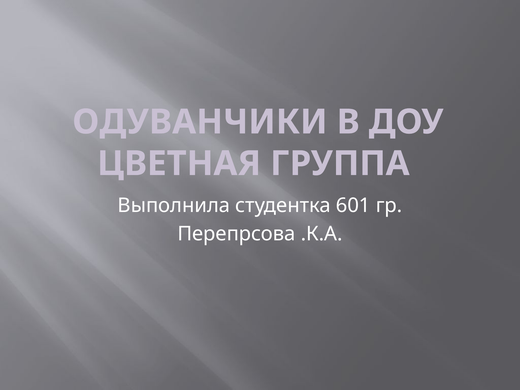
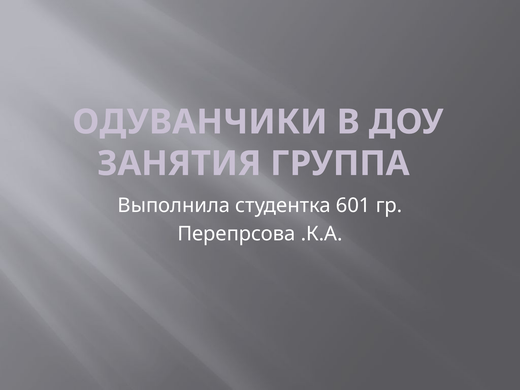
ЦВЕТНАЯ: ЦВЕТНАЯ -> ЗАНЯТИЯ
